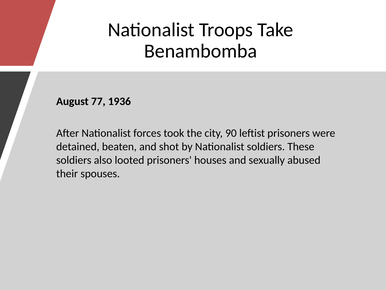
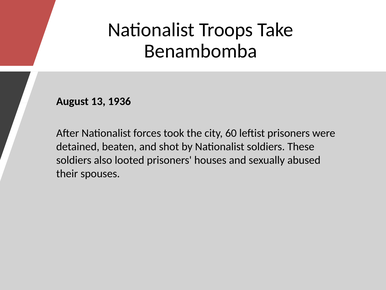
77: 77 -> 13
90: 90 -> 60
